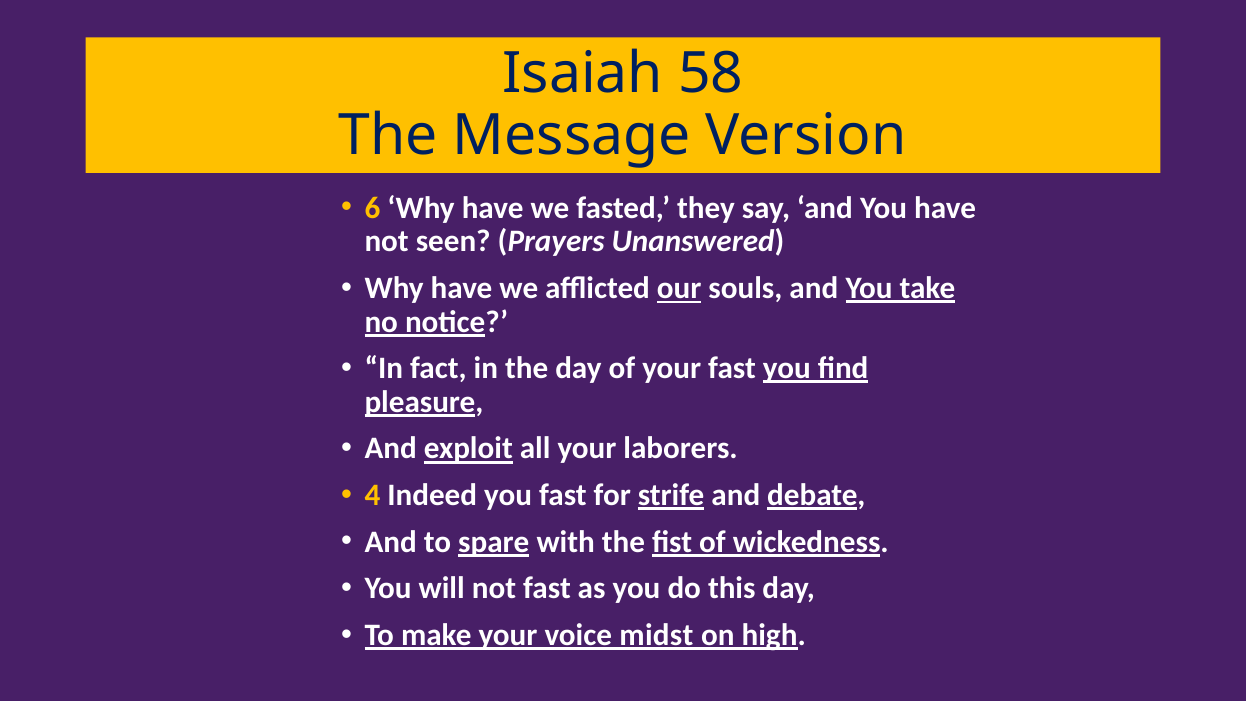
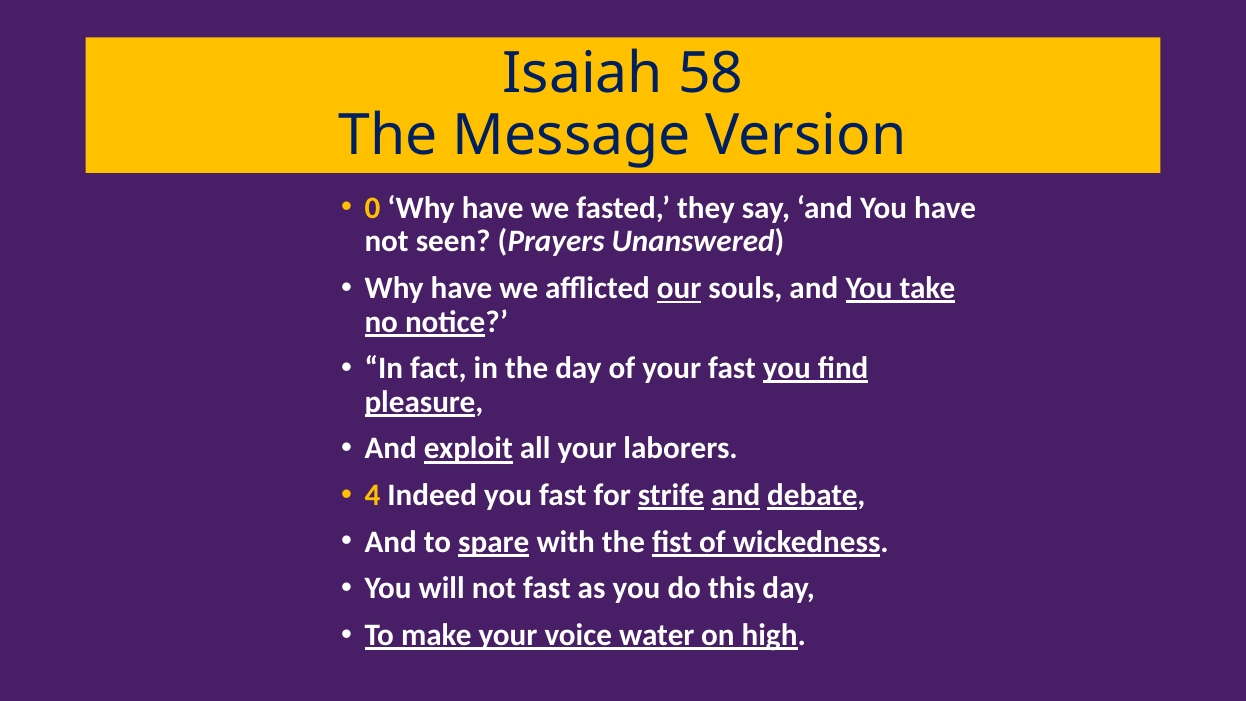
6: 6 -> 0
and at (736, 495) underline: none -> present
midst: midst -> water
